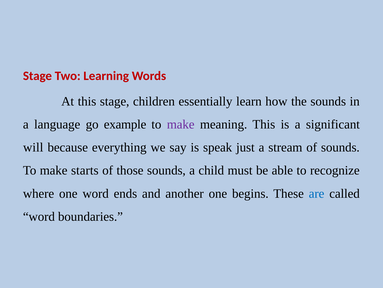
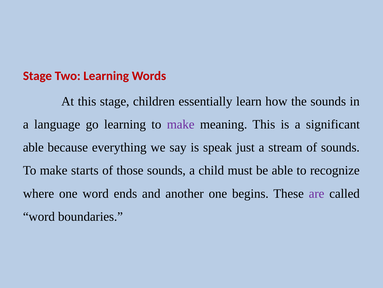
go example: example -> learning
will at (33, 147): will -> able
are colour: blue -> purple
